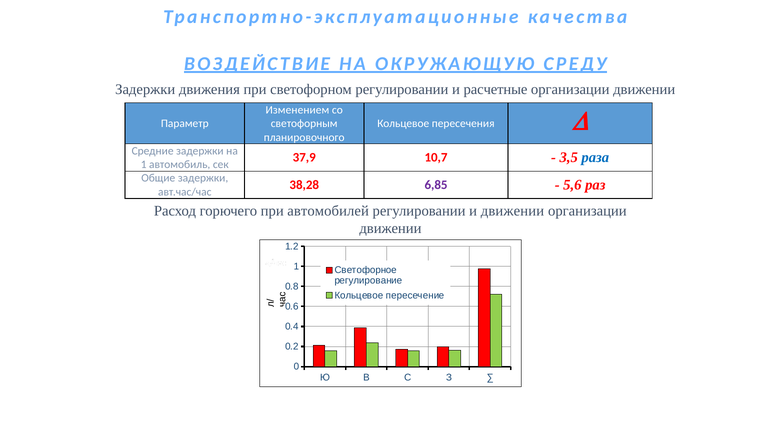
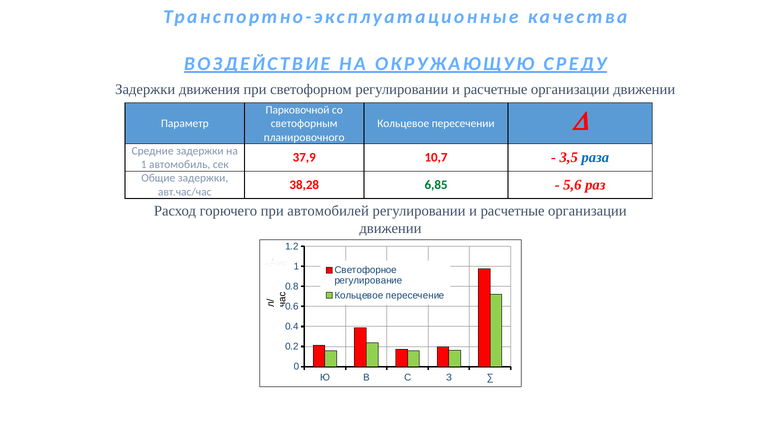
Изменением: Изменением -> Парковочной
пересечения: пересечения -> пересечении
6,85 colour: purple -> green
движении at (512, 211): движении -> расчетные
